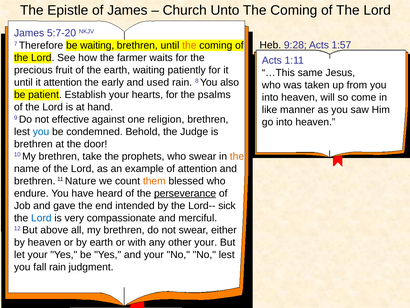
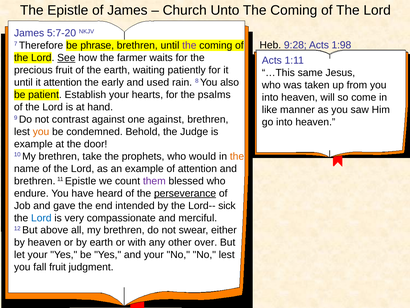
1:57: 1:57 -> 1:98
be waiting: waiting -> phrase
the at (189, 45) colour: orange -> purple
See underline: none -> present
effective: effective -> contrast
one religion: religion -> against
you at (41, 131) colour: blue -> orange
brethren at (33, 144): brethren -> example
who swear: swear -> would
11 Nature: Nature -> Epistle
them colour: orange -> purple
other your: your -> over
fall rain: rain -> fruit
